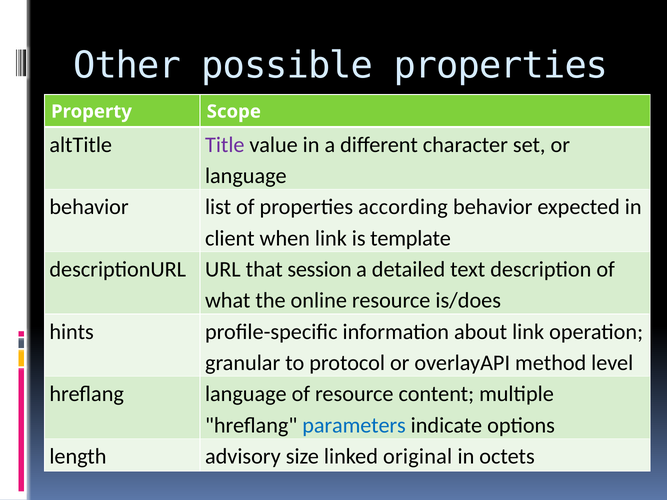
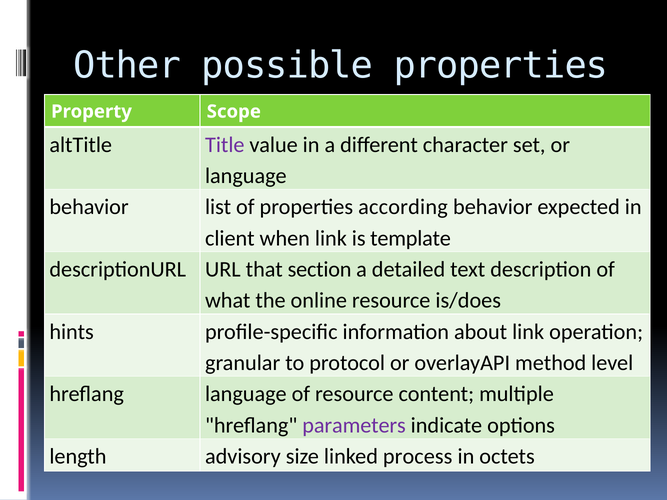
session: session -> section
parameters colour: blue -> purple
original: original -> process
